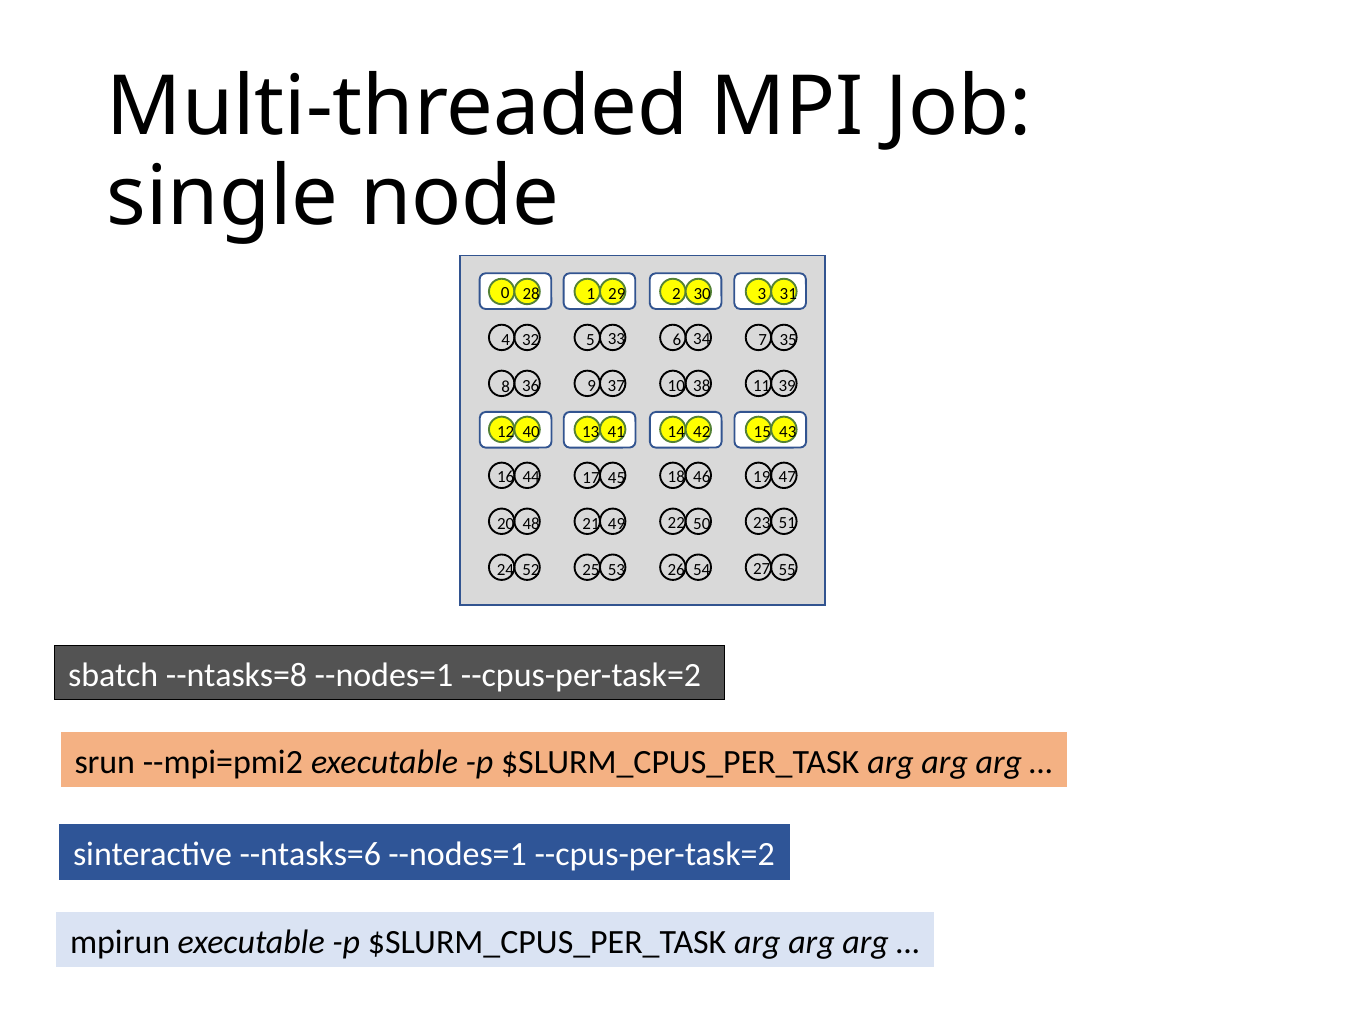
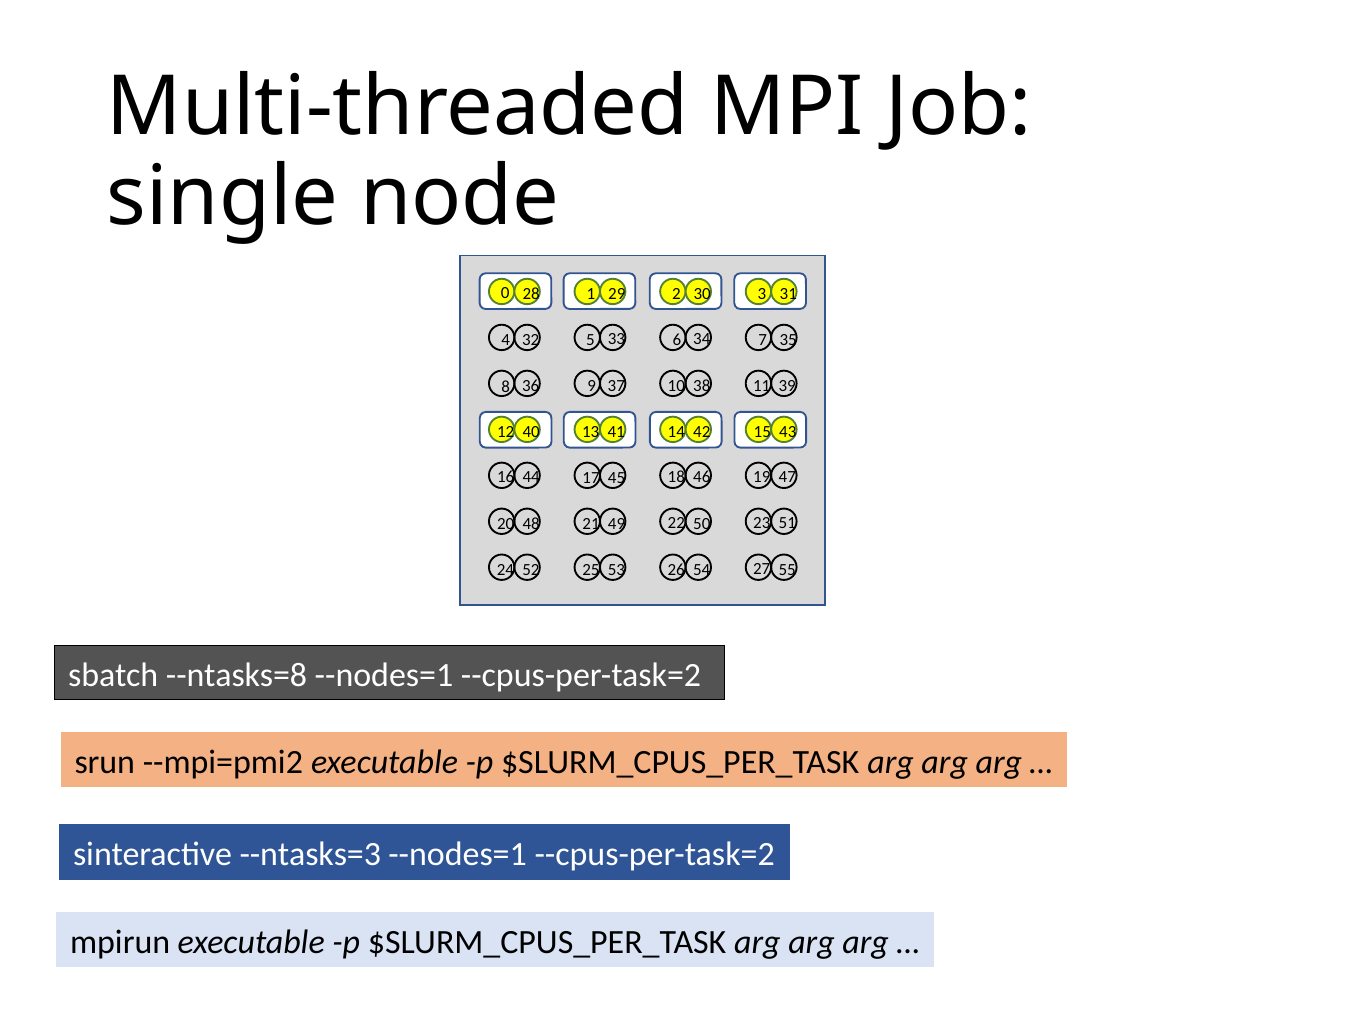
--ntasks=6: --ntasks=6 -> --ntasks=3
